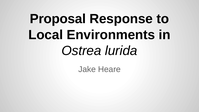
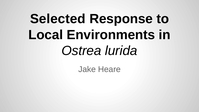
Proposal: Proposal -> Selected
